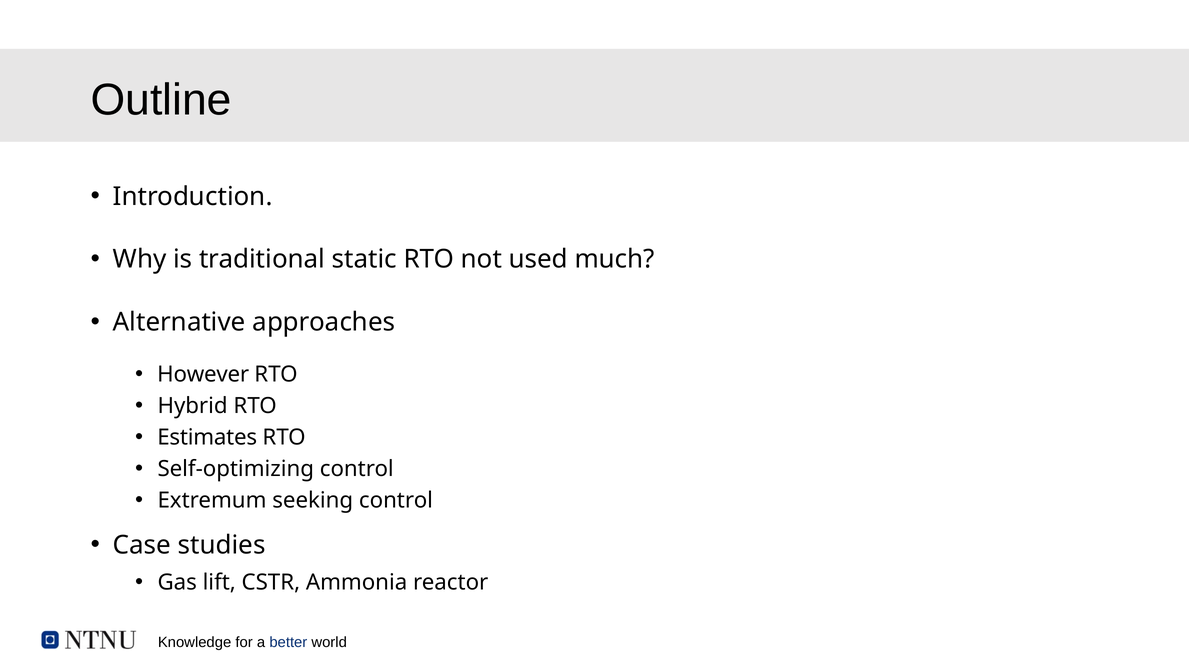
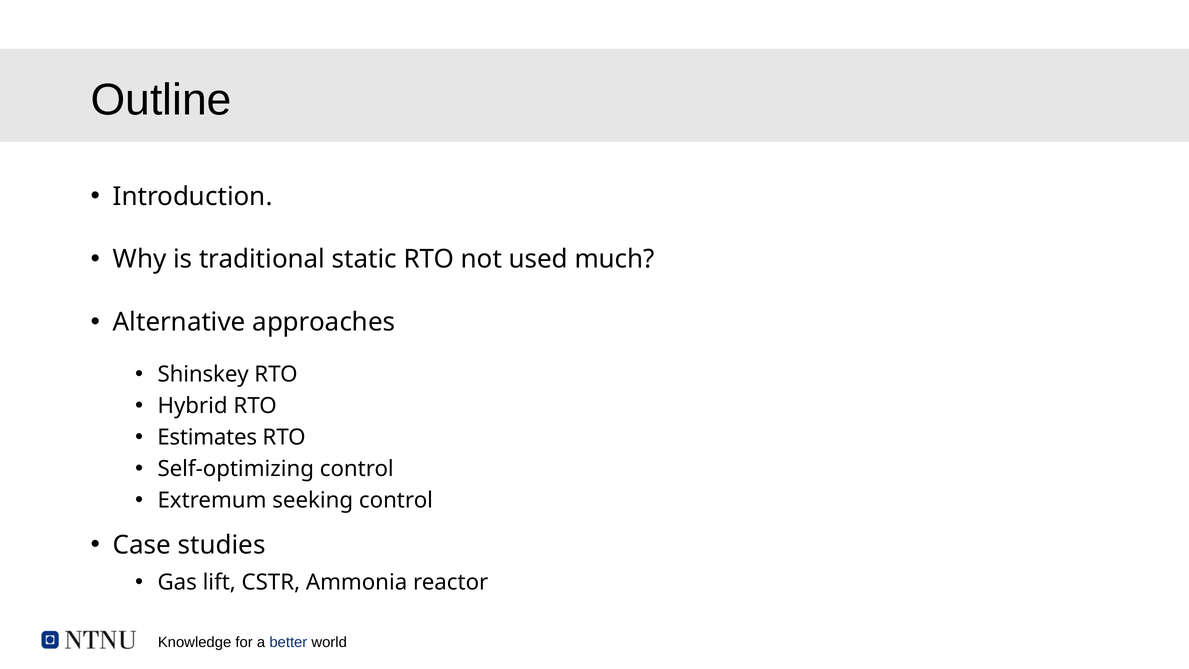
However: However -> Shinskey
